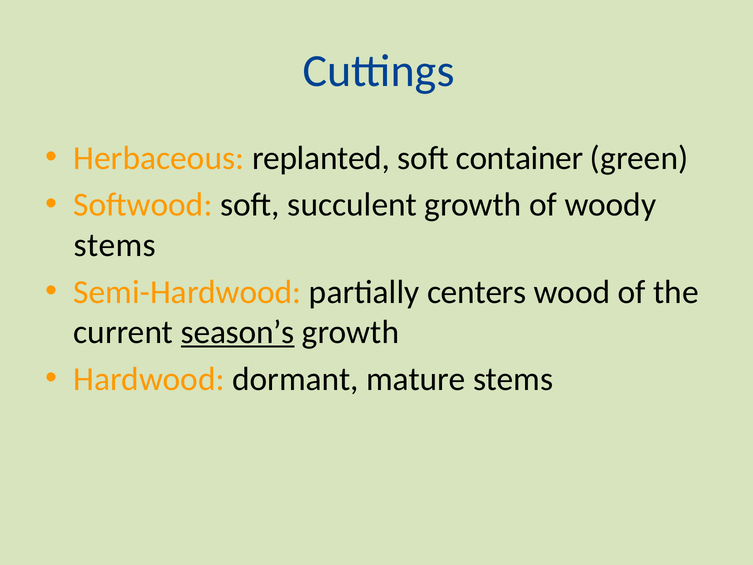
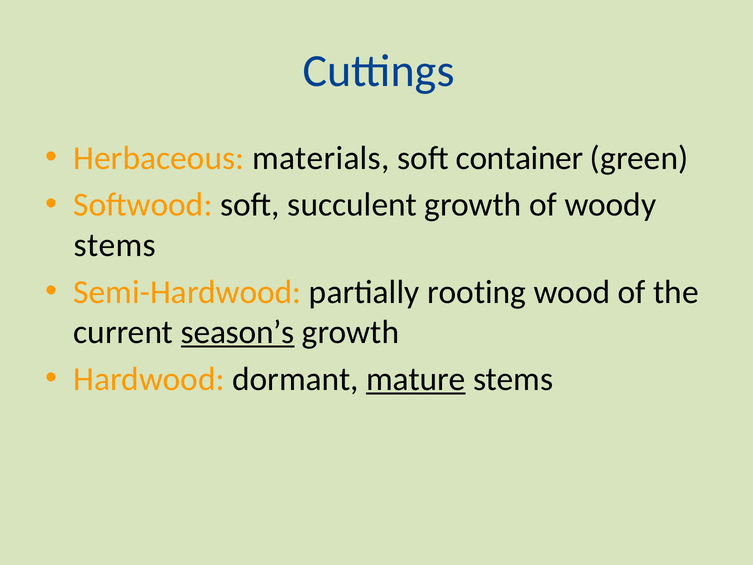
replanted: replanted -> materials
centers: centers -> rooting
mature underline: none -> present
